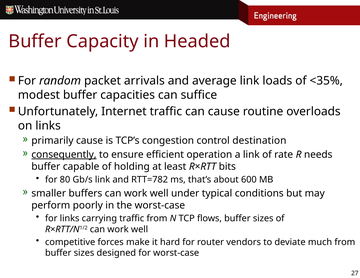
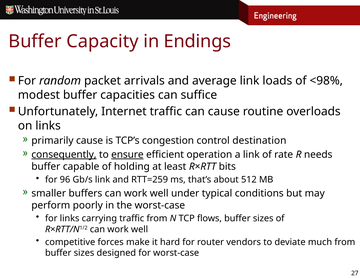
Headed: Headed -> Endings
<35%: <35% -> <98%
ensure underline: none -> present
80: 80 -> 96
RTT=782: RTT=782 -> RTT=259
600: 600 -> 512
